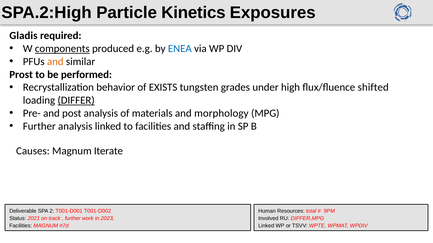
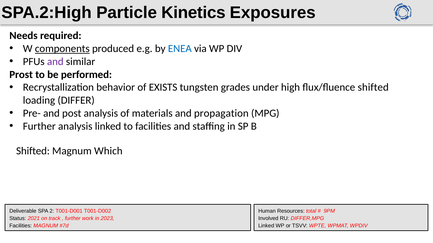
Gladis: Gladis -> Needs
and at (55, 62) colour: orange -> purple
DIFFER underline: present -> none
morphology: morphology -> propagation
Causes at (33, 151): Causes -> Shifted
Iterate: Iterate -> Which
